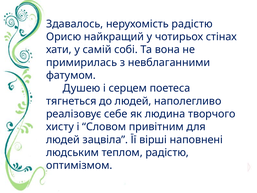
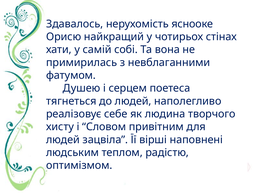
нерухомість радістю: радістю -> яснооке
